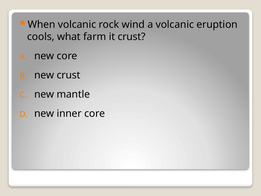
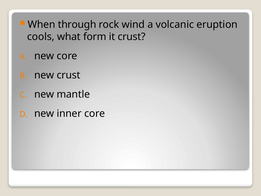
When volcanic: volcanic -> through
farm: farm -> form
